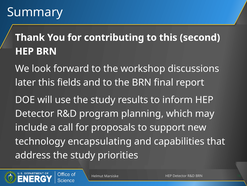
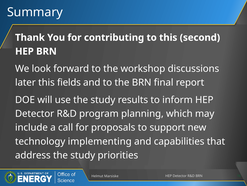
encapsulating: encapsulating -> implementing
